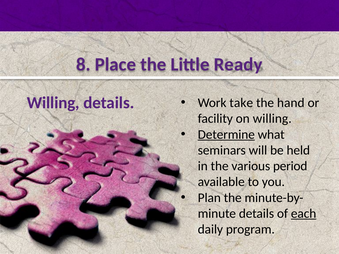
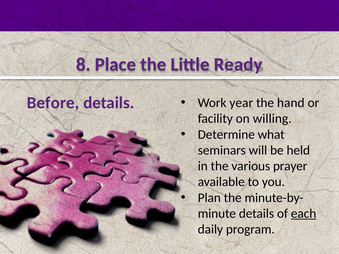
Willing at (53, 103): Willing -> Before
take: take -> year
Determine underline: present -> none
period: period -> prayer
